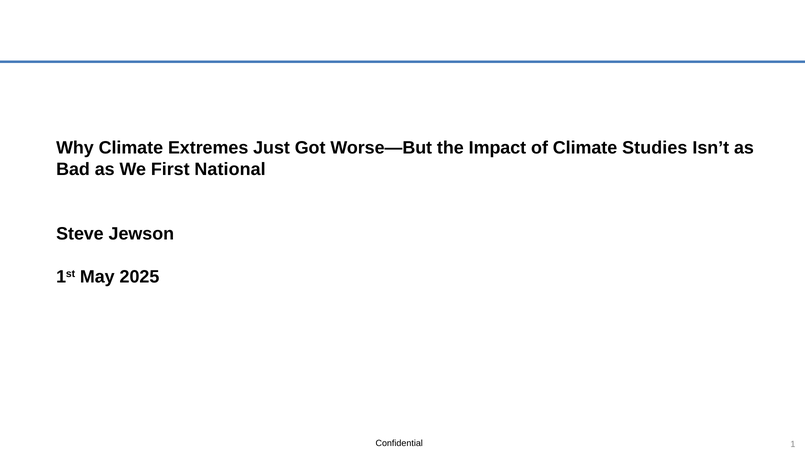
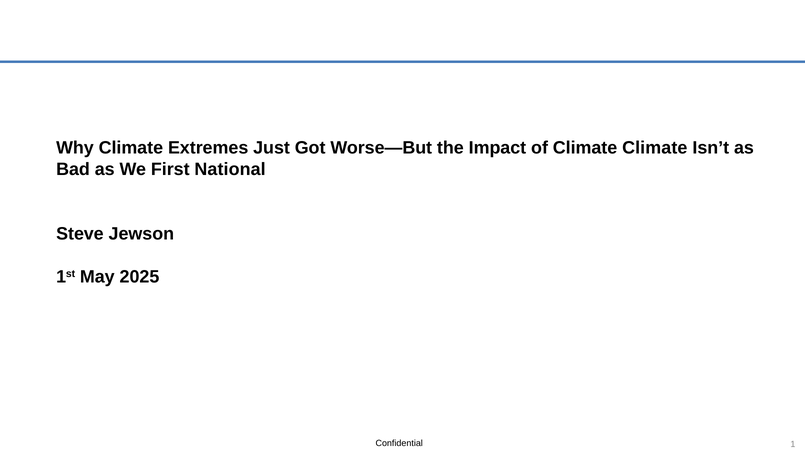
Climate Studies: Studies -> Climate
